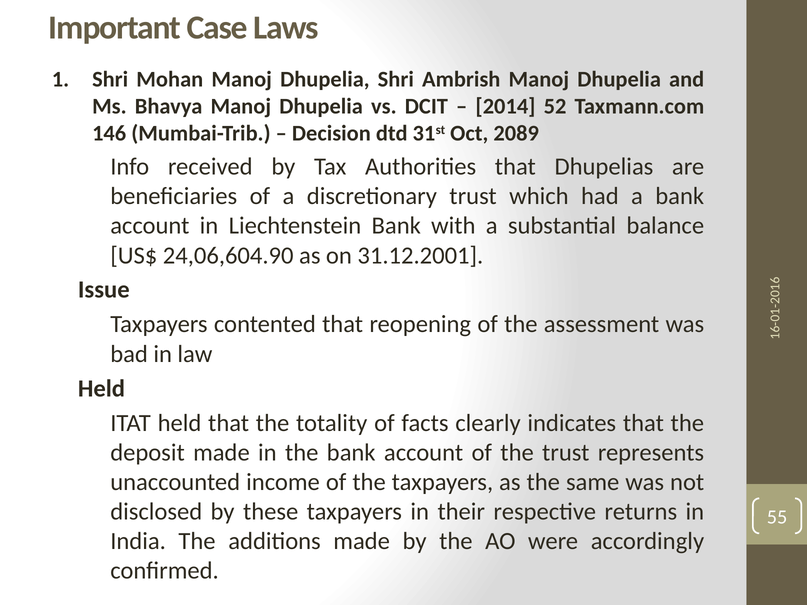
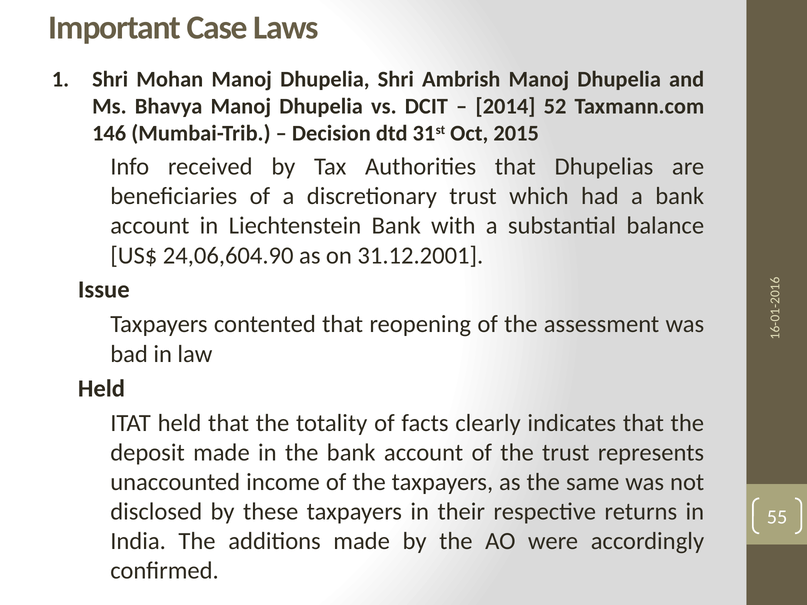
2089: 2089 -> 2015
